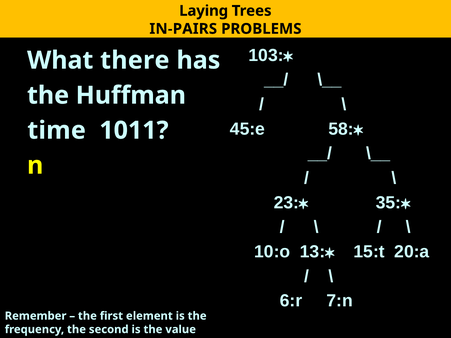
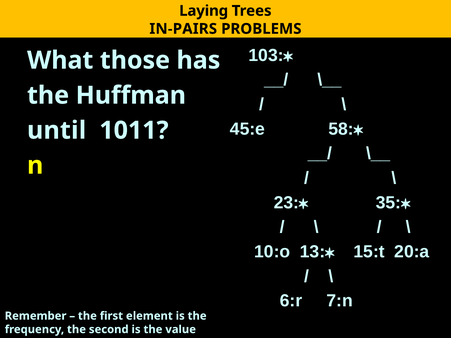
there: there -> those
time: time -> until
